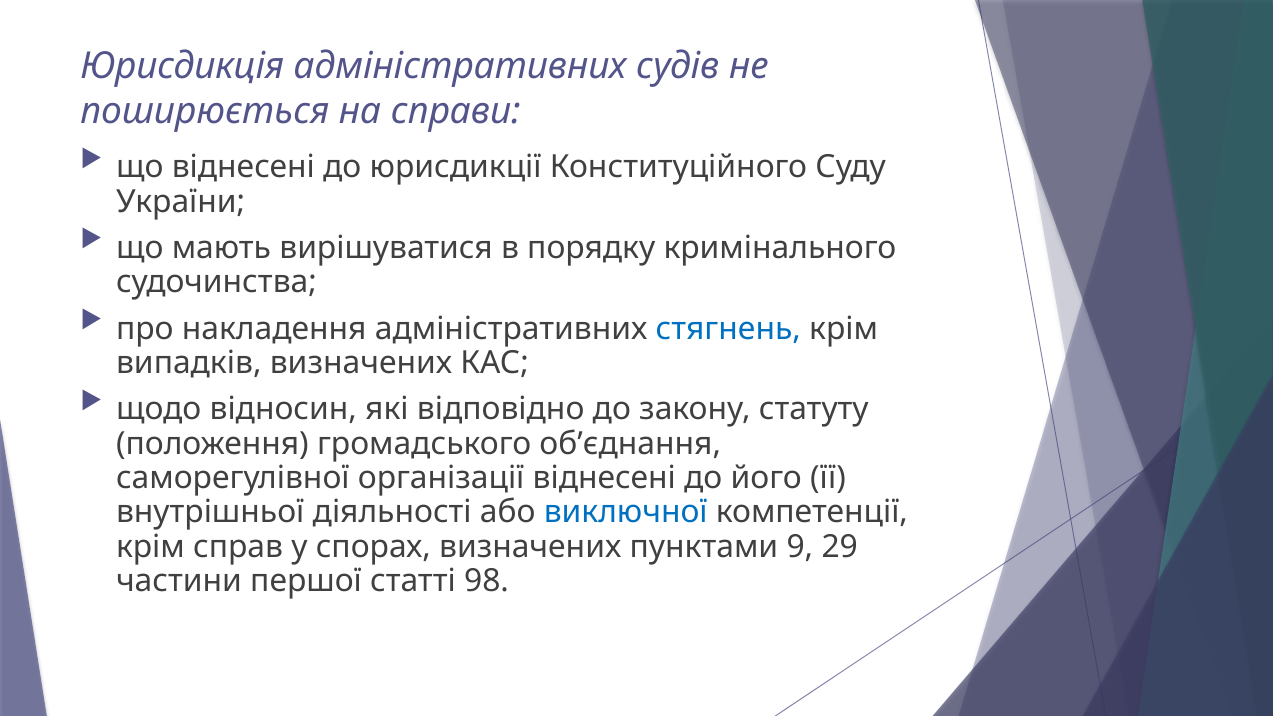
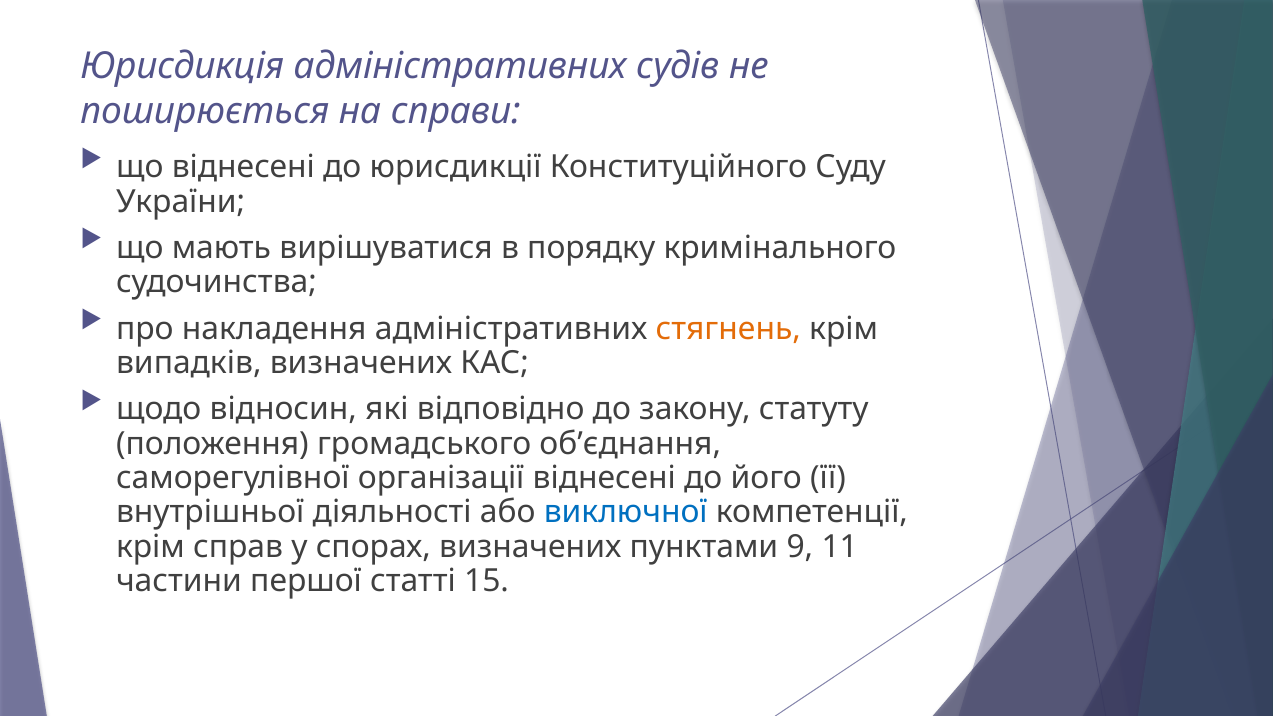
стягнень colour: blue -> orange
29: 29 -> 11
98: 98 -> 15
